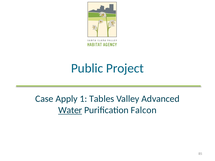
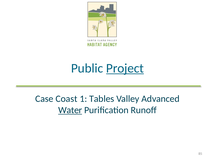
Project underline: none -> present
Apply: Apply -> Coast
Falcon: Falcon -> Runoff
